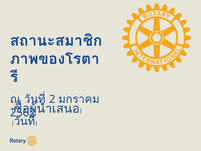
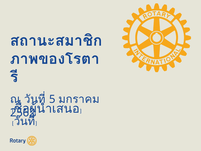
2: 2 -> 5
